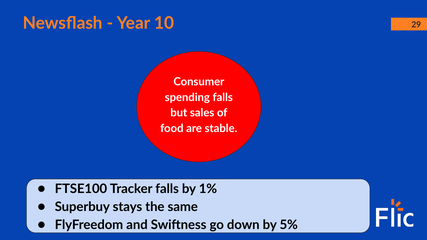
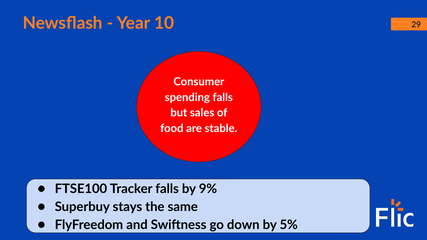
1%: 1% -> 9%
